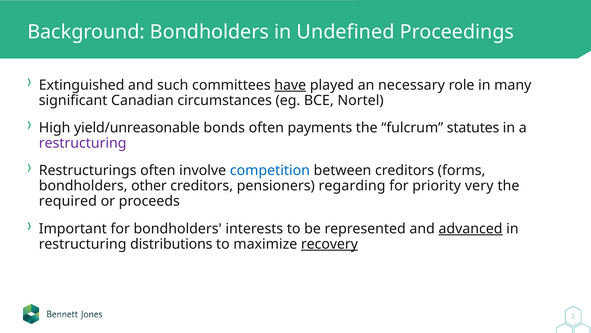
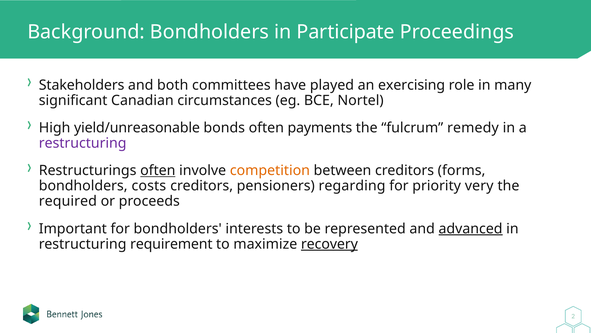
Undefined: Undefined -> Participate
Extinguished: Extinguished -> Stakeholders
such: such -> both
have underline: present -> none
necessary: necessary -> exercising
statutes: statutes -> remedy
often at (158, 170) underline: none -> present
competition colour: blue -> orange
other: other -> costs
distributions: distributions -> requirement
